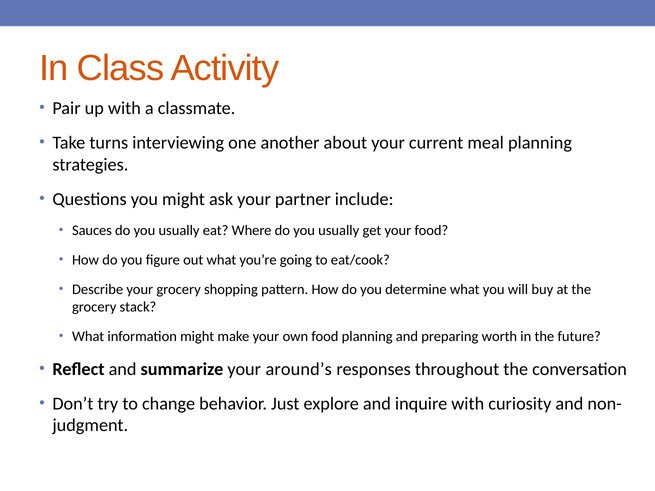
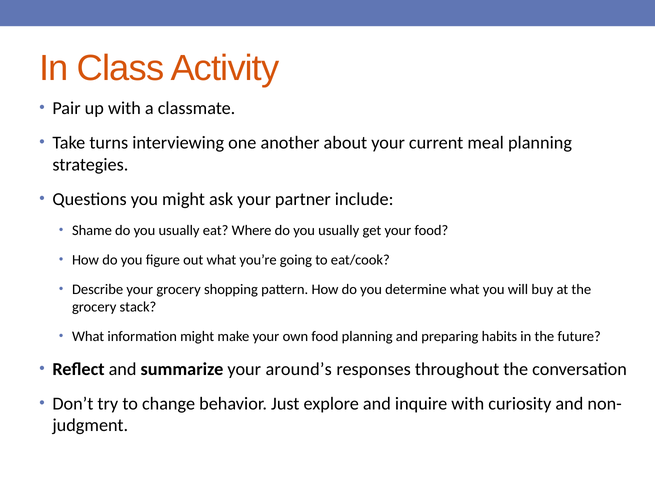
Sauces: Sauces -> Shame
worth: worth -> habits
